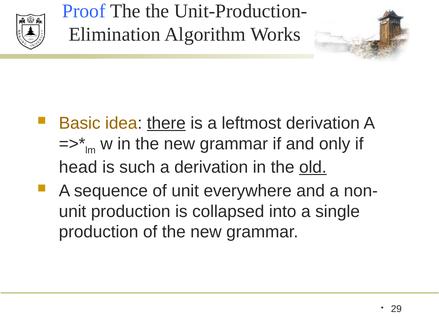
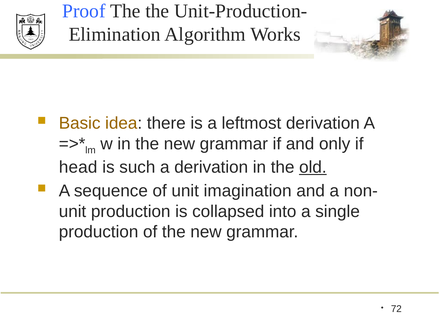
there underline: present -> none
everywhere: everywhere -> imagination
29: 29 -> 72
